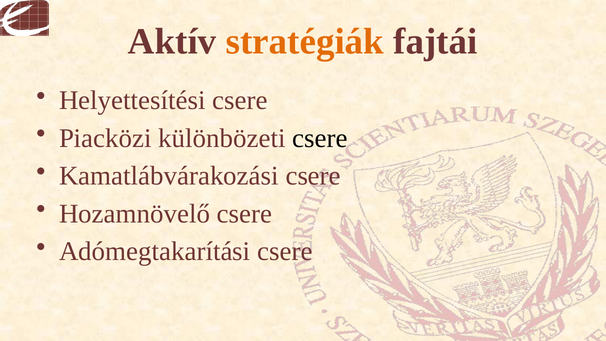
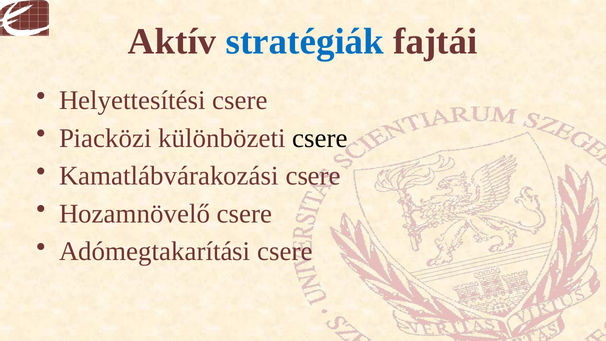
stratégiák colour: orange -> blue
